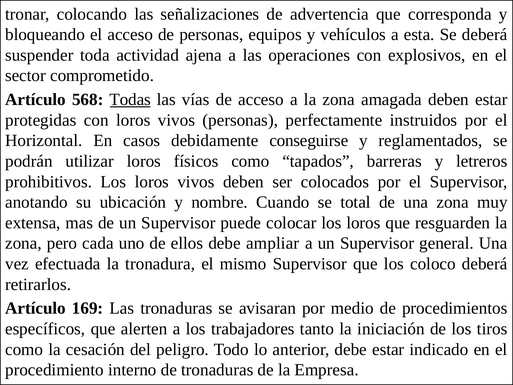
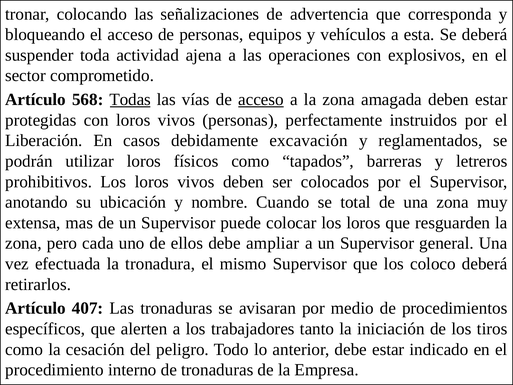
acceso at (261, 100) underline: none -> present
Horizontal: Horizontal -> Liberación
conseguirse: conseguirse -> excavación
169: 169 -> 407
